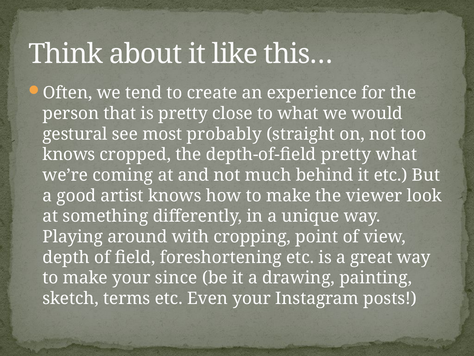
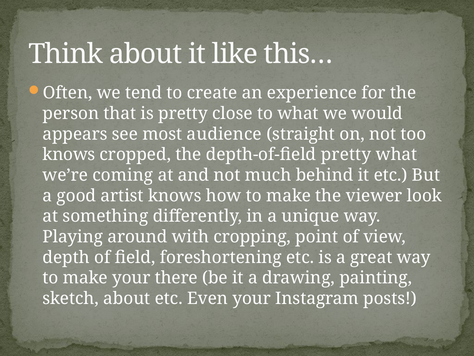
gestural: gestural -> appears
probably: probably -> audience
since: since -> there
sketch terms: terms -> about
